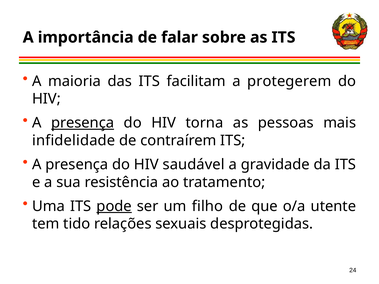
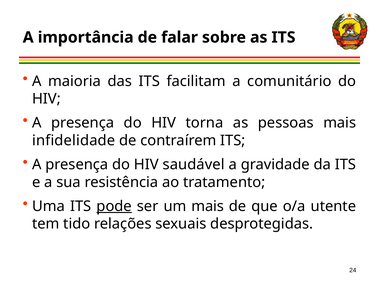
protegerem: protegerem -> comunitário
presença at (83, 123) underline: present -> none
um filho: filho -> mais
